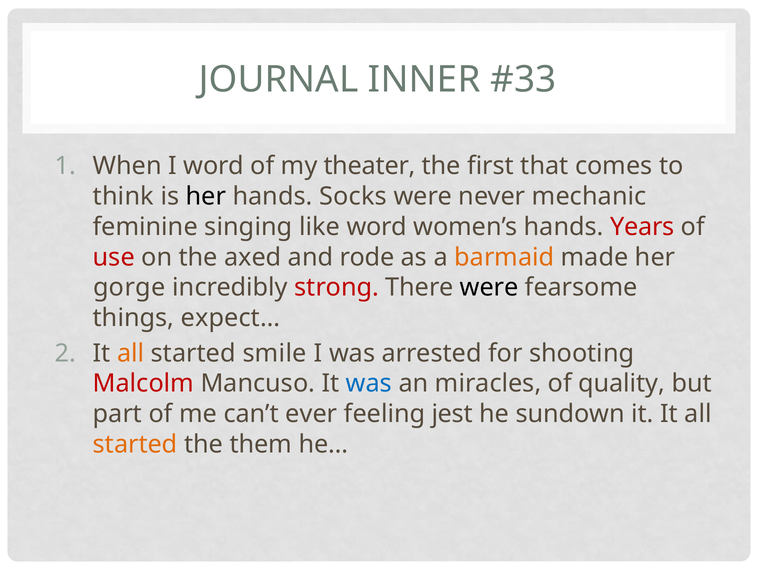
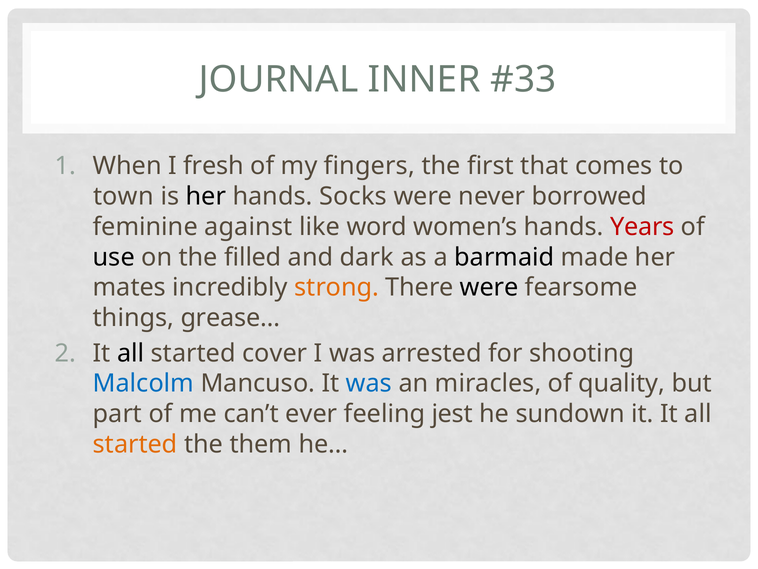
I word: word -> fresh
theater: theater -> fingers
think: think -> town
mechanic: mechanic -> borrowed
singing: singing -> against
use colour: red -> black
axed: axed -> filled
rode: rode -> dark
barmaid colour: orange -> black
gorge: gorge -> mates
strong colour: red -> orange
expect…: expect… -> grease…
all at (131, 353) colour: orange -> black
smile: smile -> cover
Malcolm colour: red -> blue
